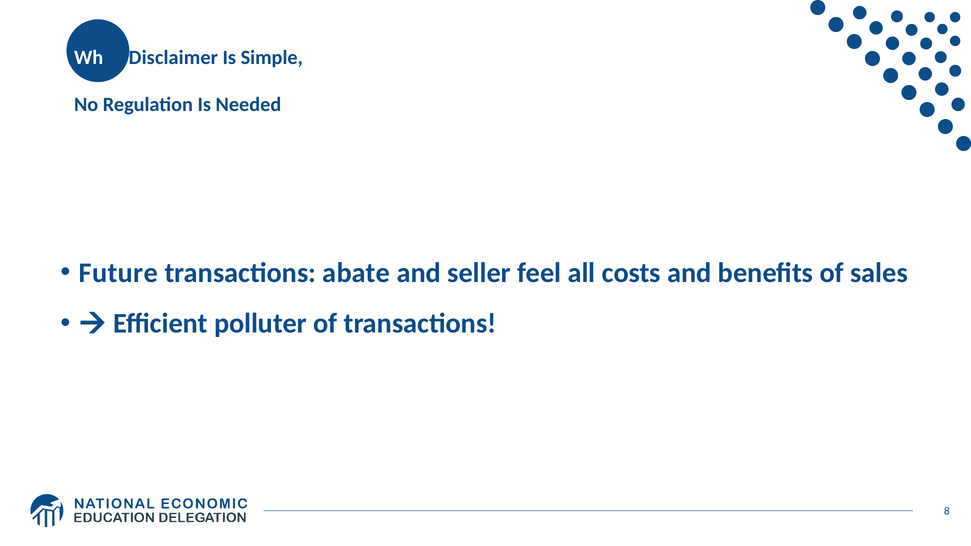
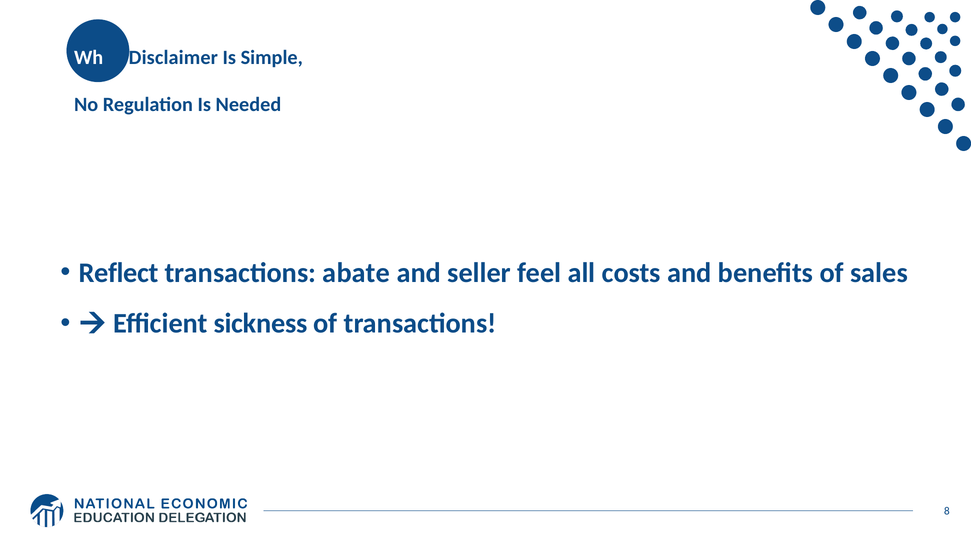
Future: Future -> Reflect
polluter: polluter -> sickness
